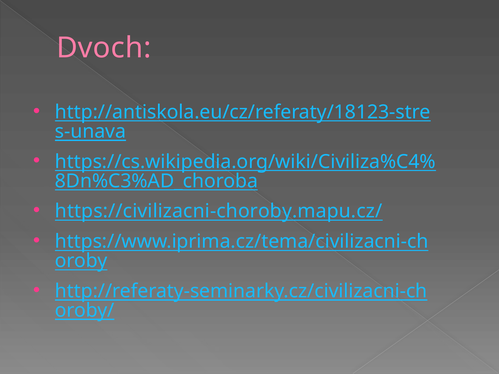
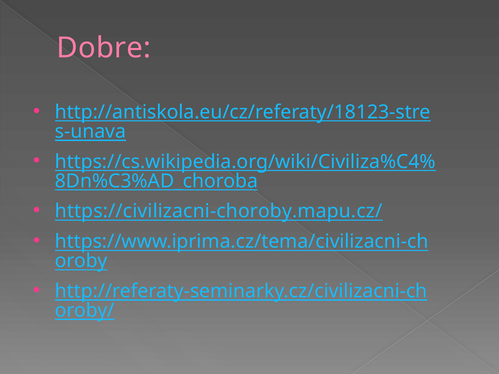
Dvoch: Dvoch -> Dobre
